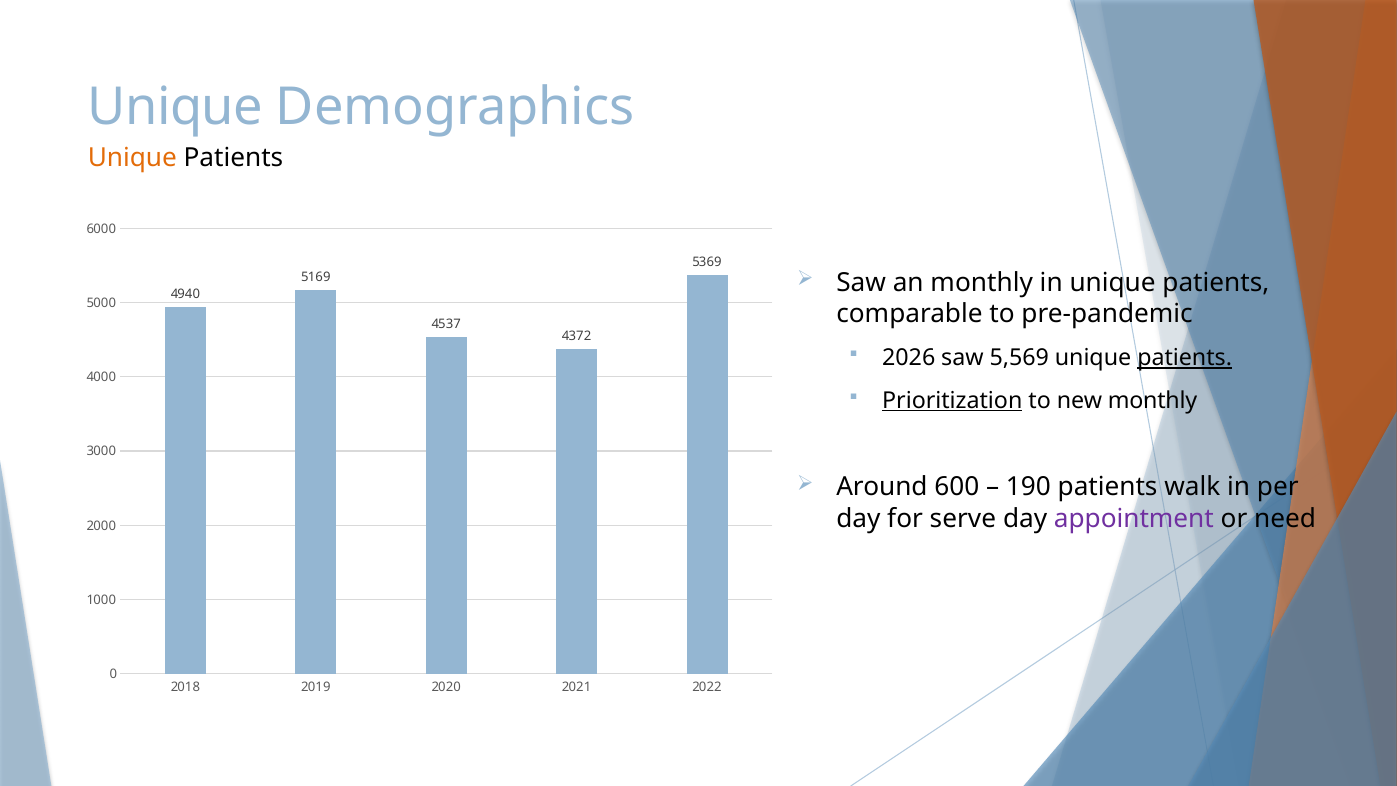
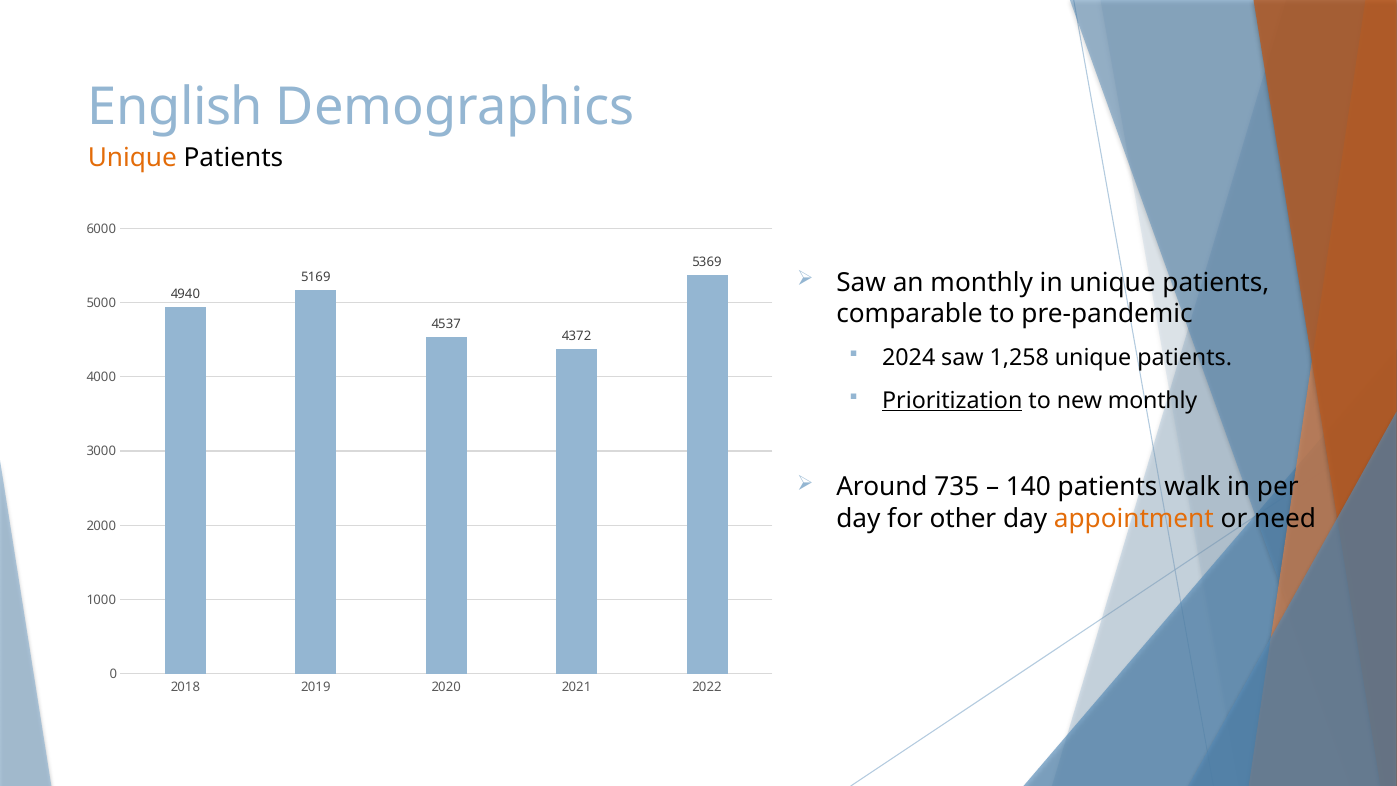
Unique at (175, 107): Unique -> English
2026: 2026 -> 2024
5,569: 5,569 -> 1,258
patients at (1185, 358) underline: present -> none
600: 600 -> 735
190: 190 -> 140
serve: serve -> other
appointment colour: purple -> orange
